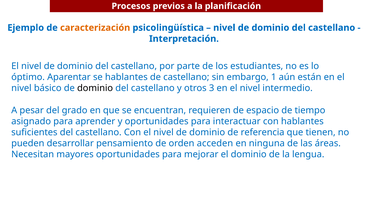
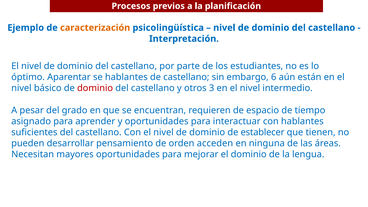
1: 1 -> 6
dominio at (95, 88) colour: black -> red
referencia: referencia -> establecer
